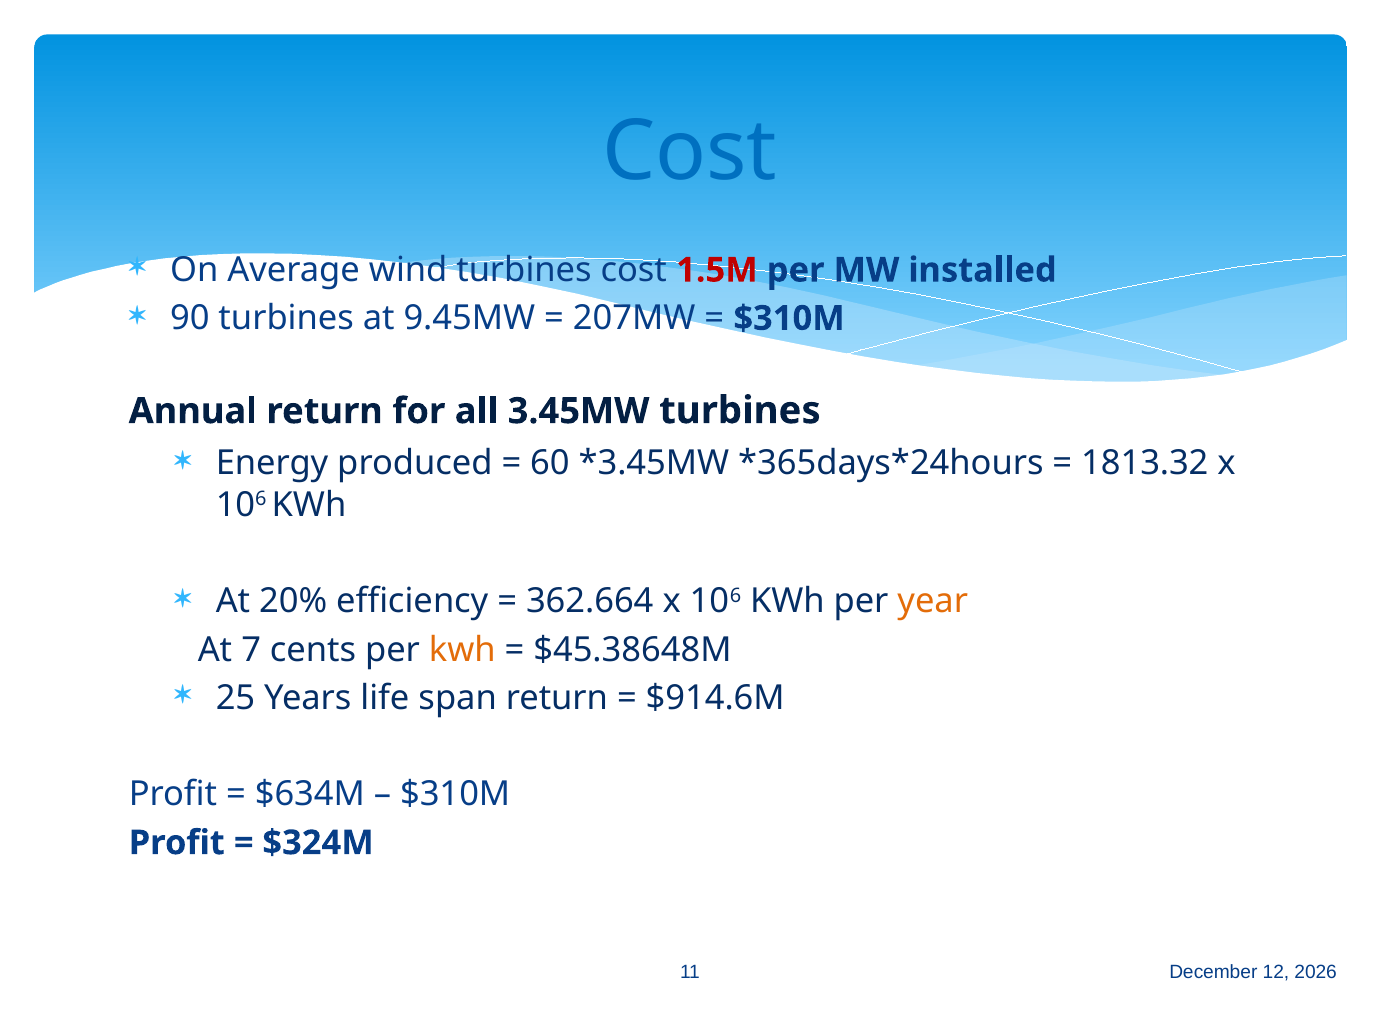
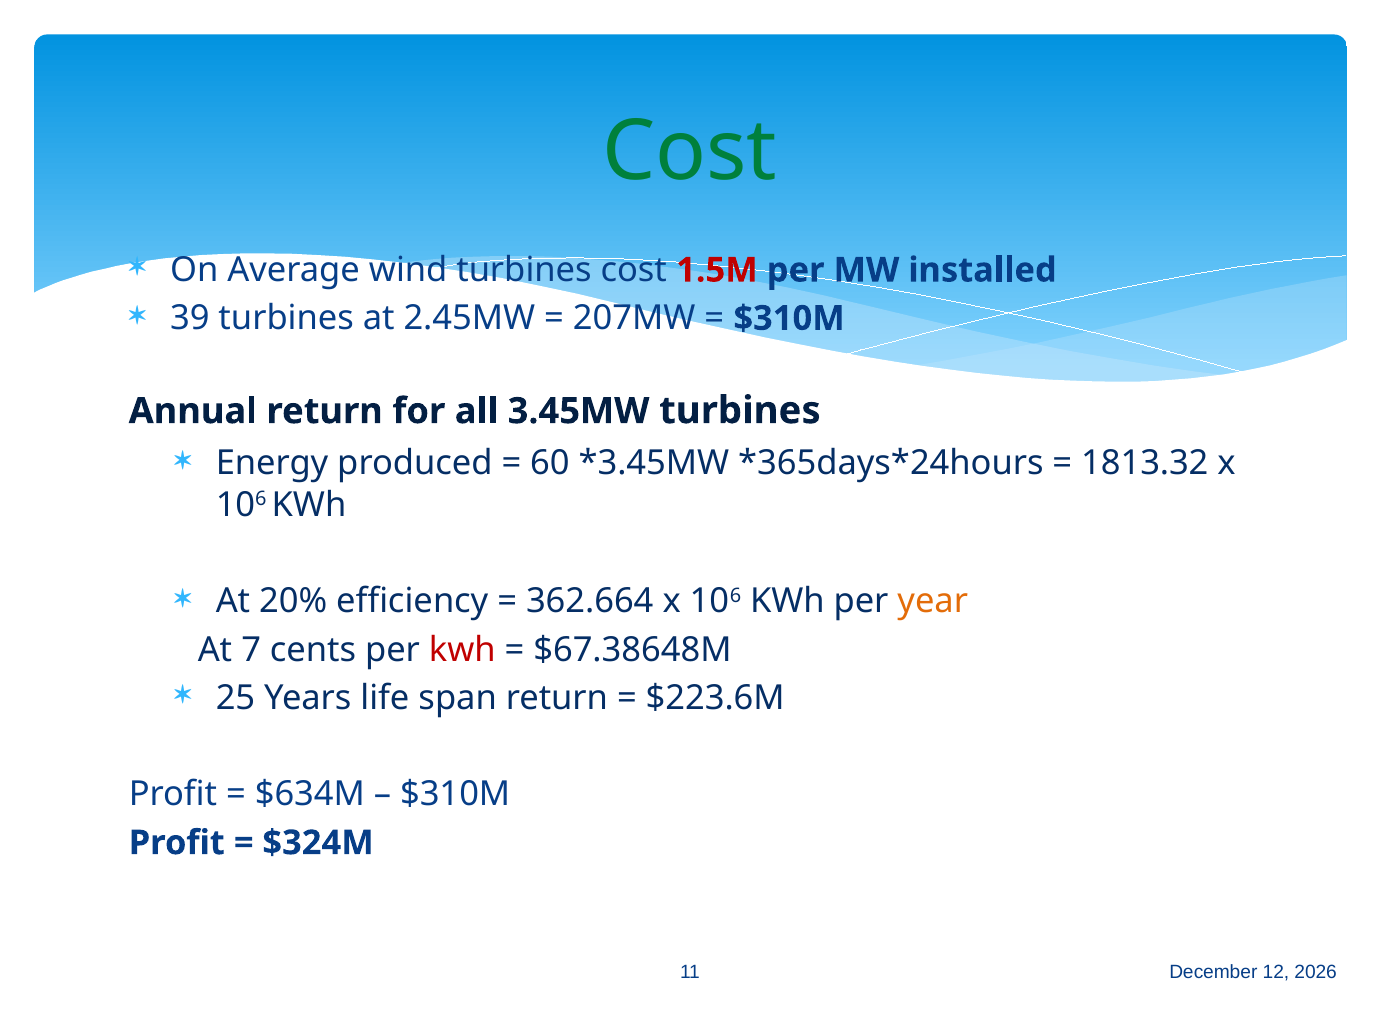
Cost at (690, 151) colour: blue -> green
90: 90 -> 39
9.45MW: 9.45MW -> 2.45MW
kwh at (462, 650) colour: orange -> red
$45.38648M: $45.38648M -> $67.38648M
$914.6M: $914.6M -> $223.6M
